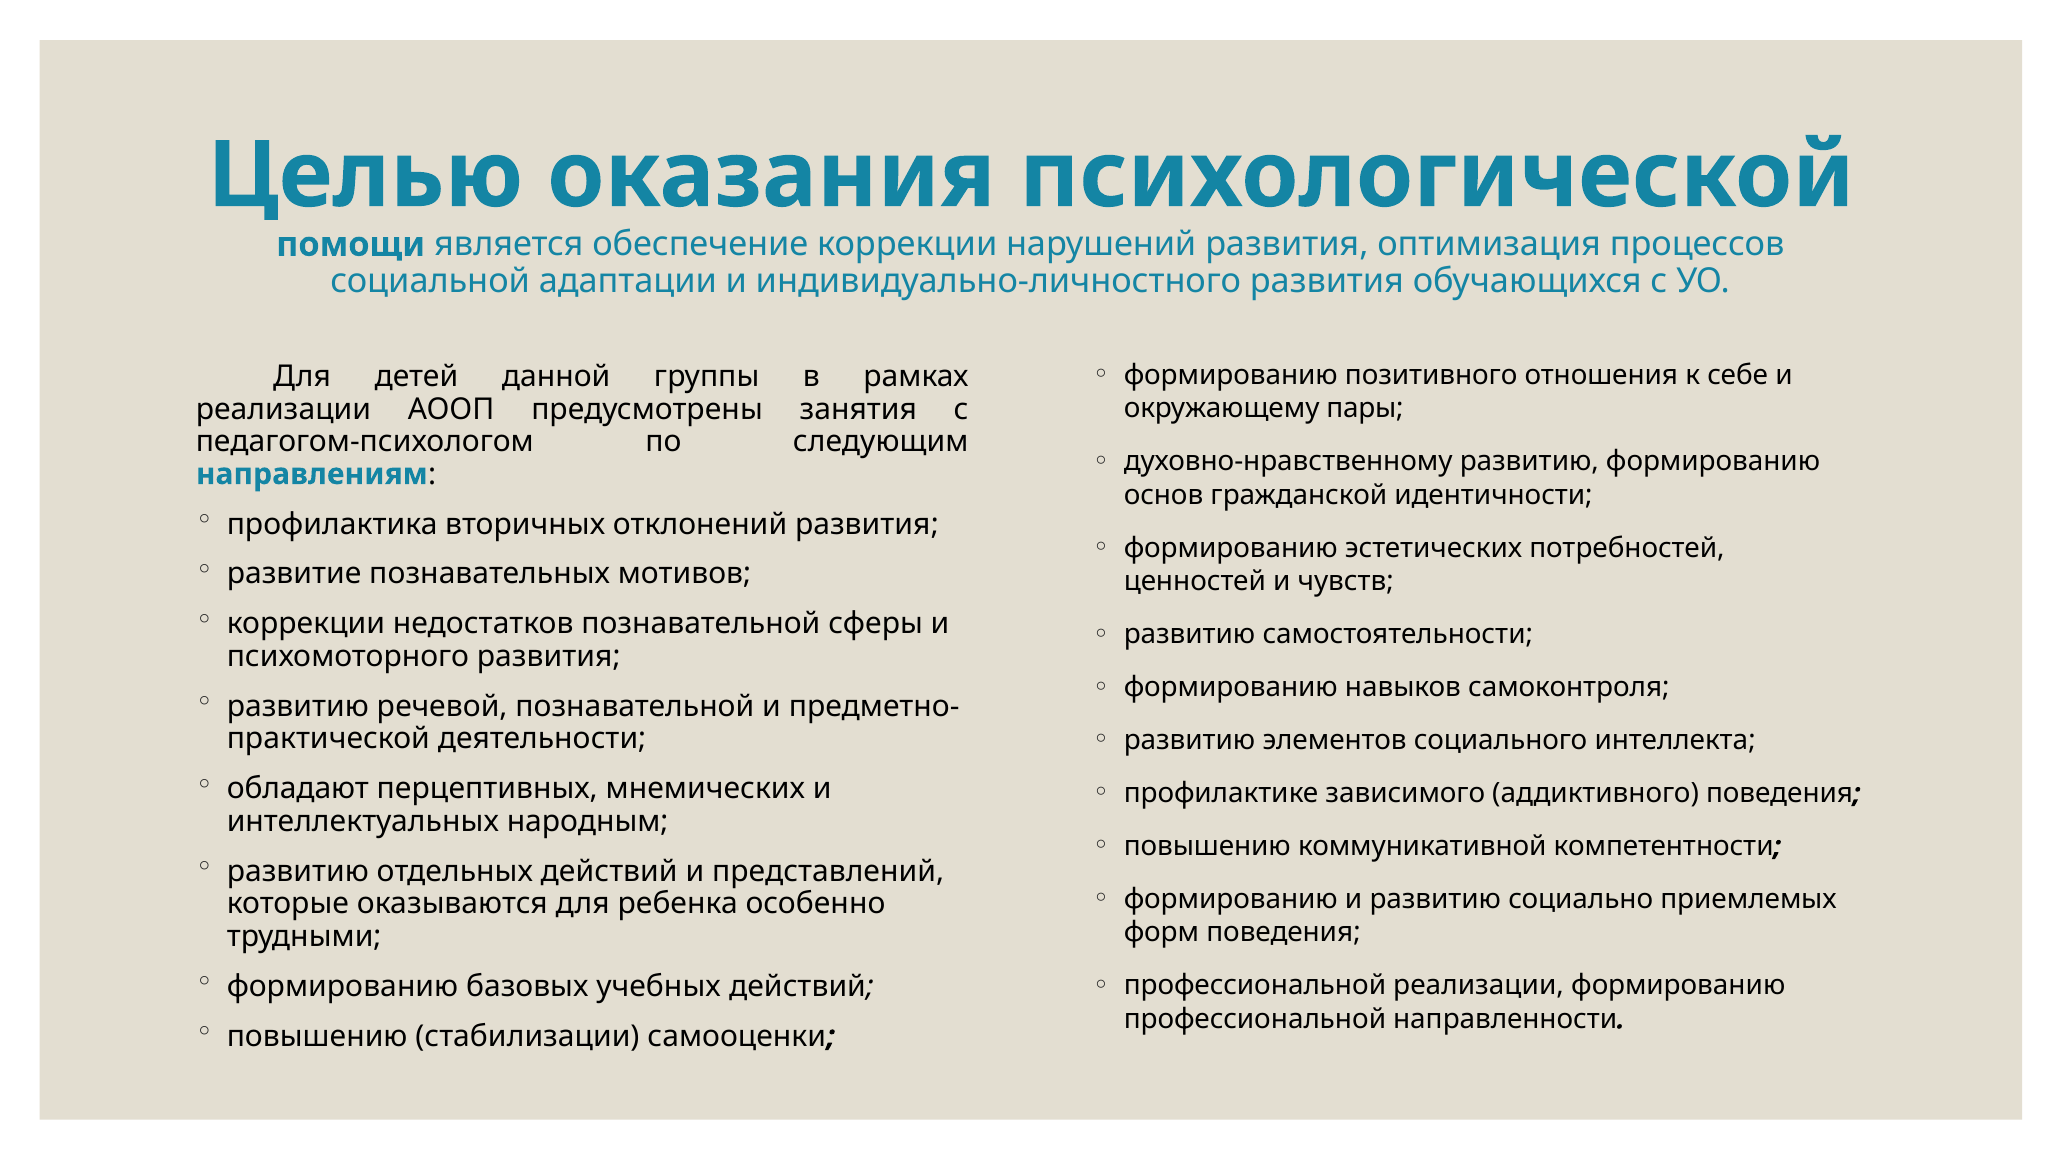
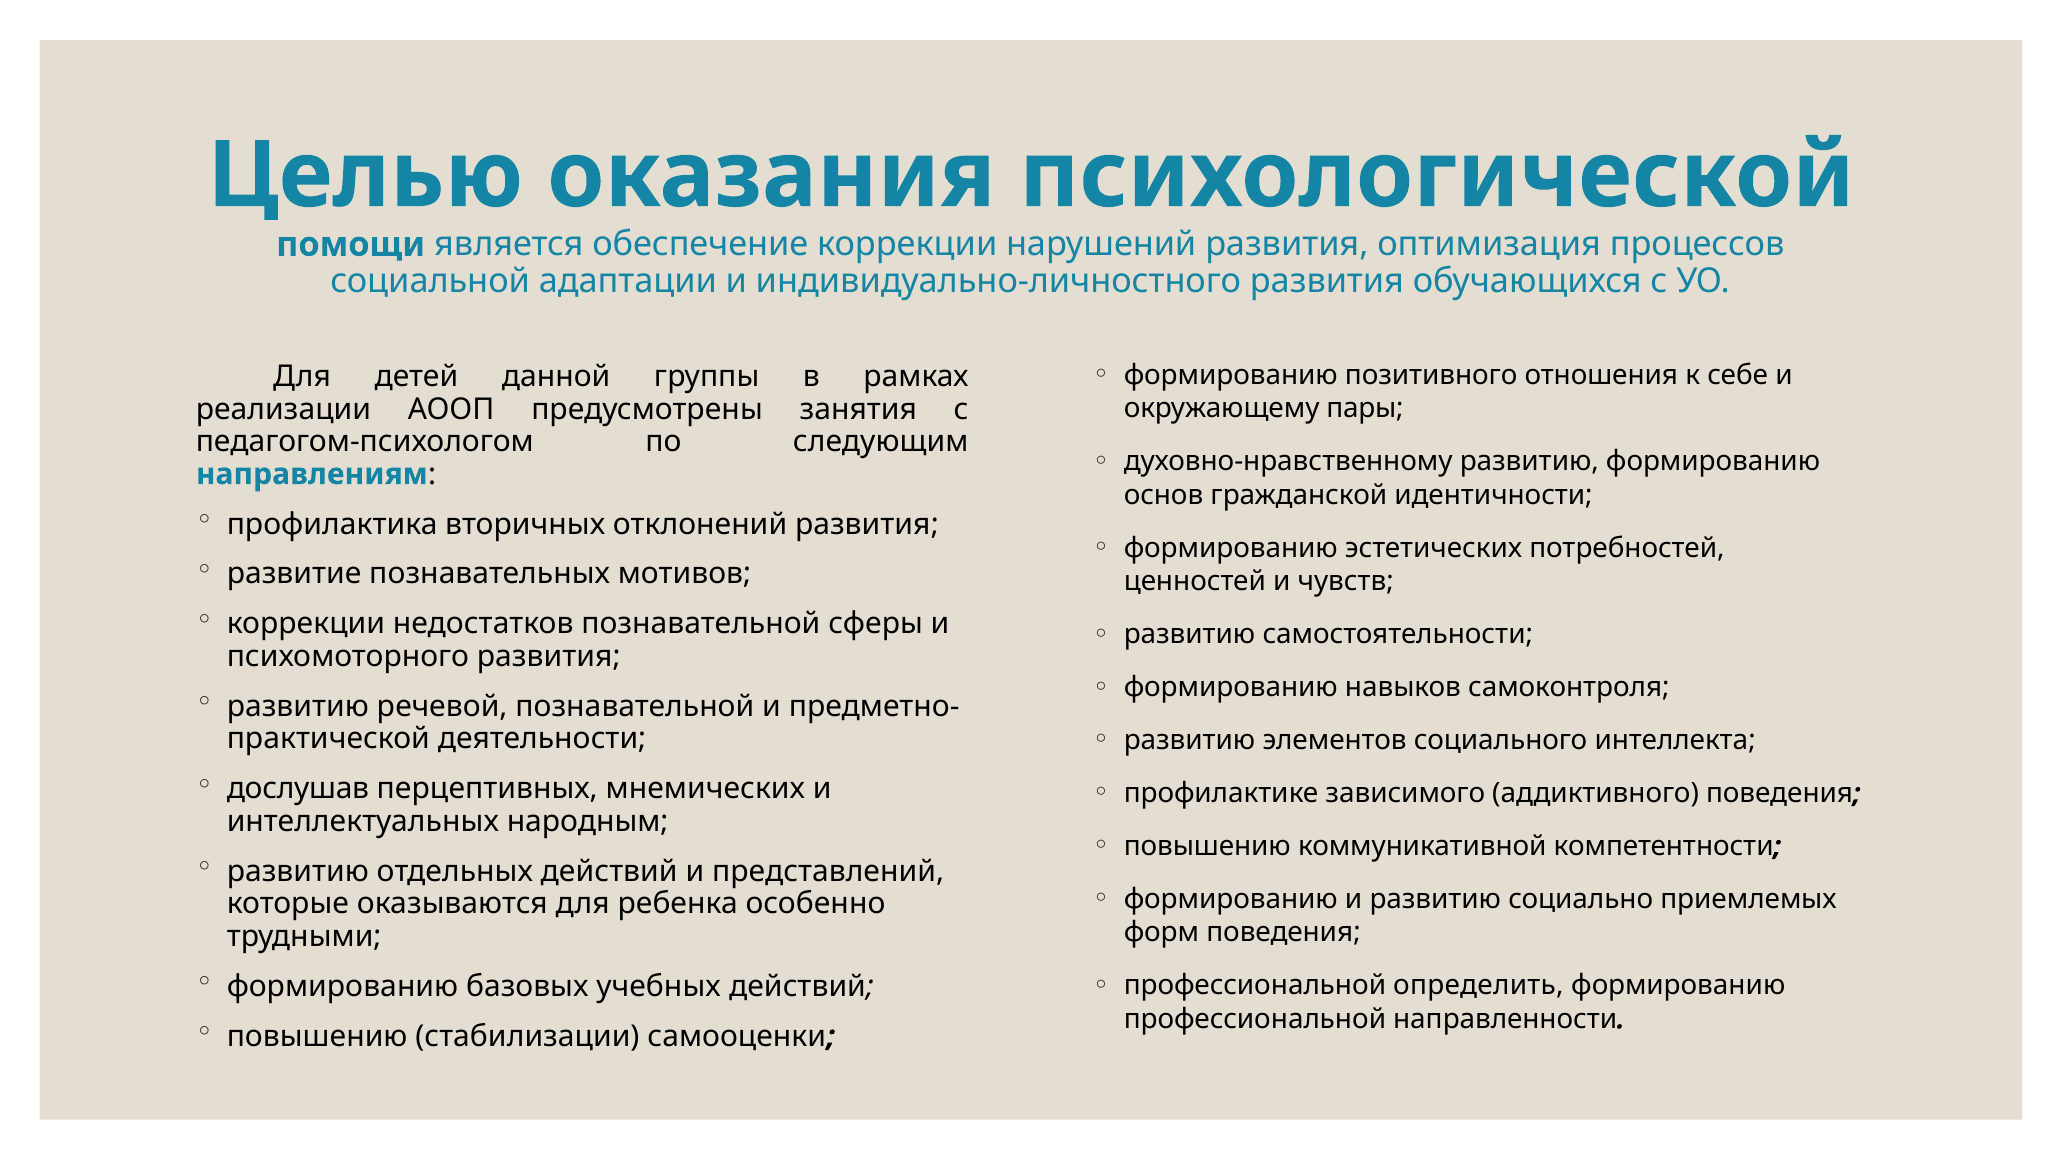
обладают: обладают -> дослушав
профессиональной реализации: реализации -> определить
